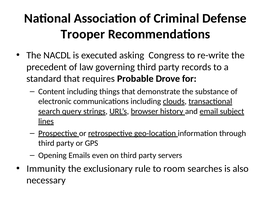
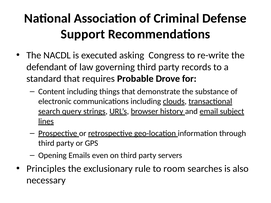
Trooper: Trooper -> Support
precedent: precedent -> defendant
Immunity: Immunity -> Principles
